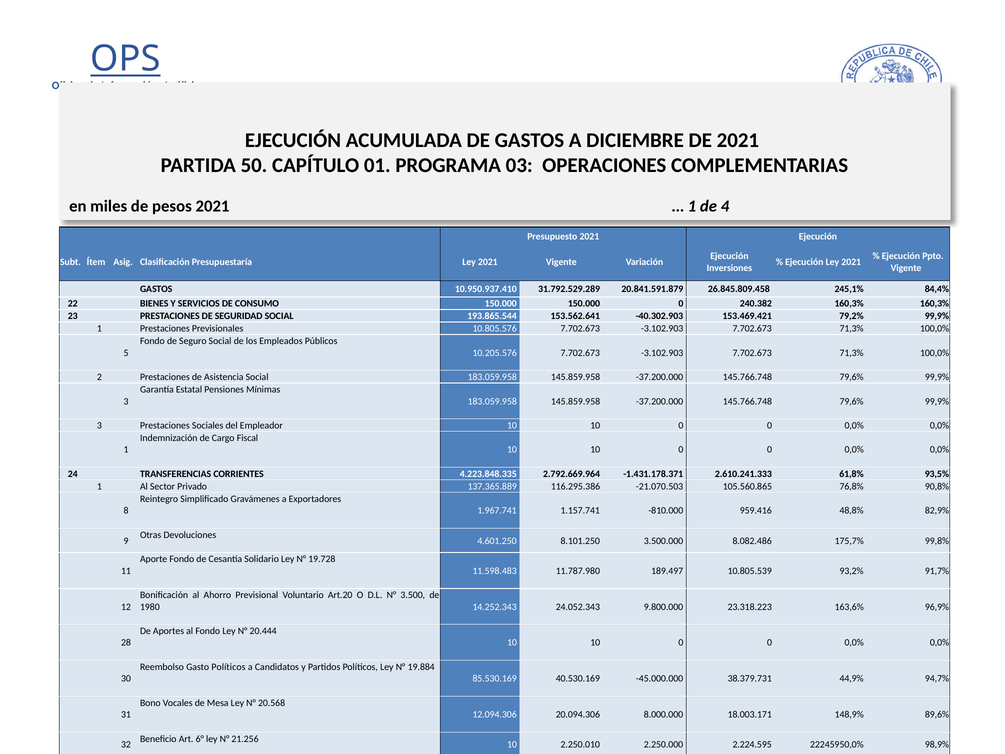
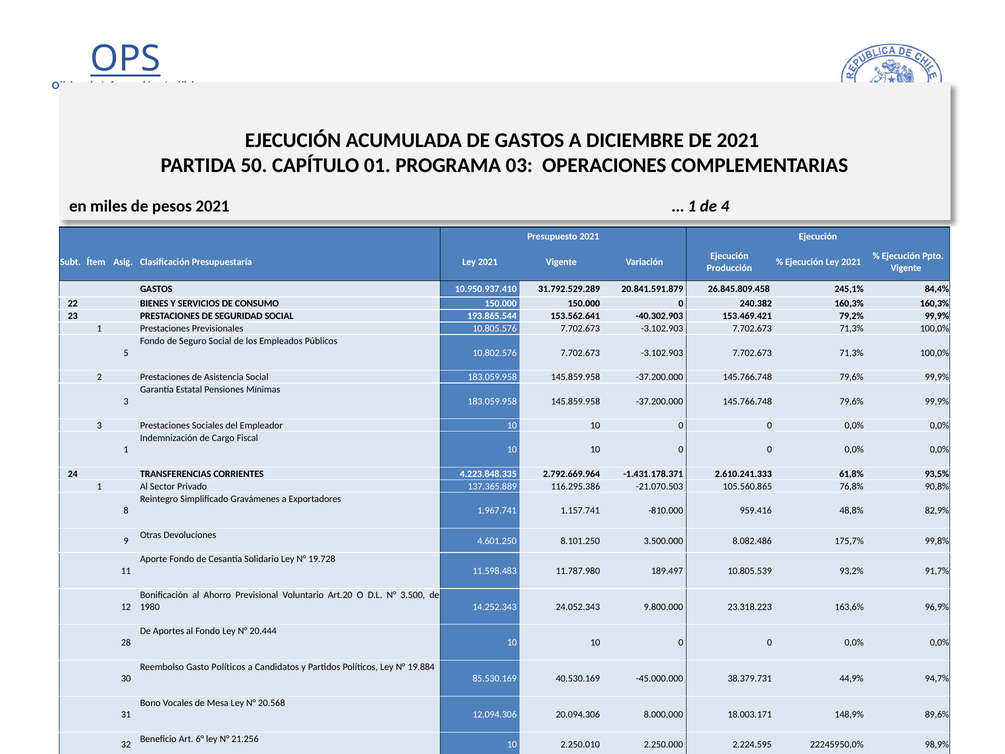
Inversiones: Inversiones -> Producción
10.205.576: 10.205.576 -> 10.802.576
